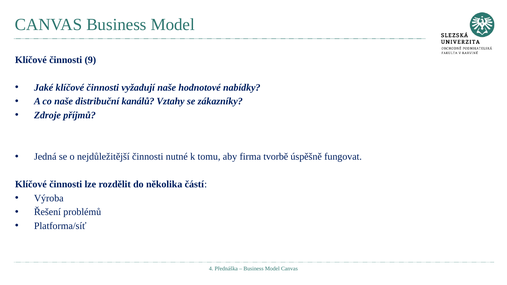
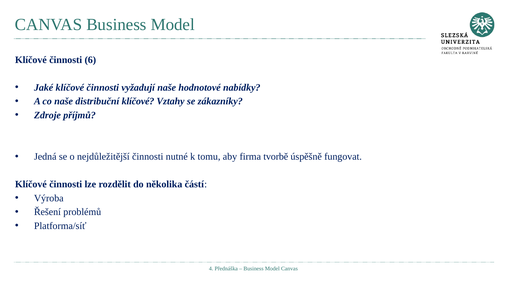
9: 9 -> 6
distribuční kanálů: kanálů -> klíčové
